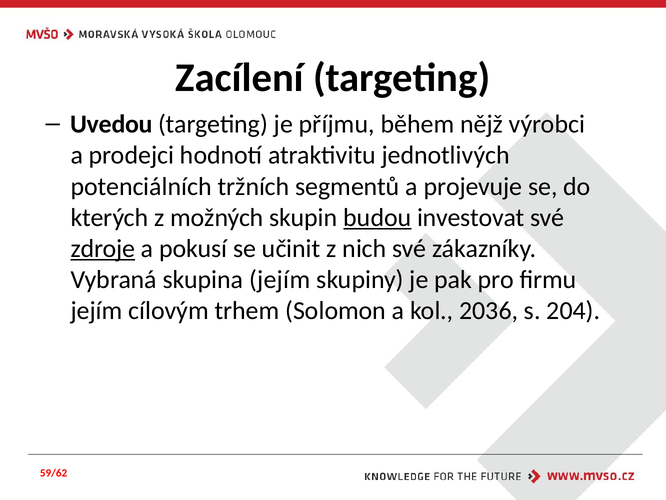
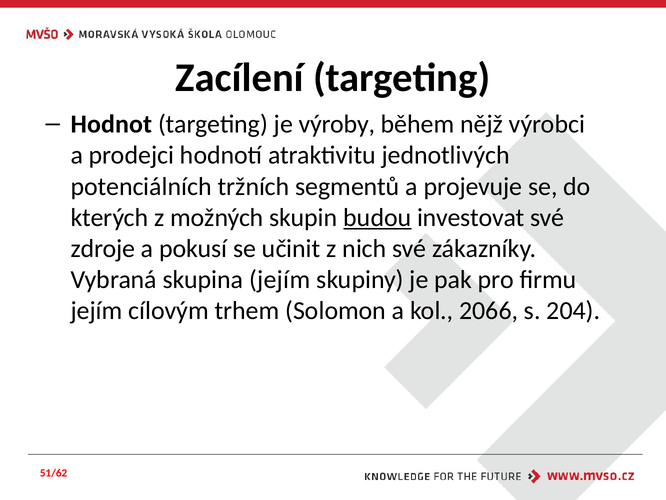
Uvedou: Uvedou -> Hodnot
příjmu: příjmu -> výroby
zdroje underline: present -> none
2036: 2036 -> 2066
59/62: 59/62 -> 51/62
